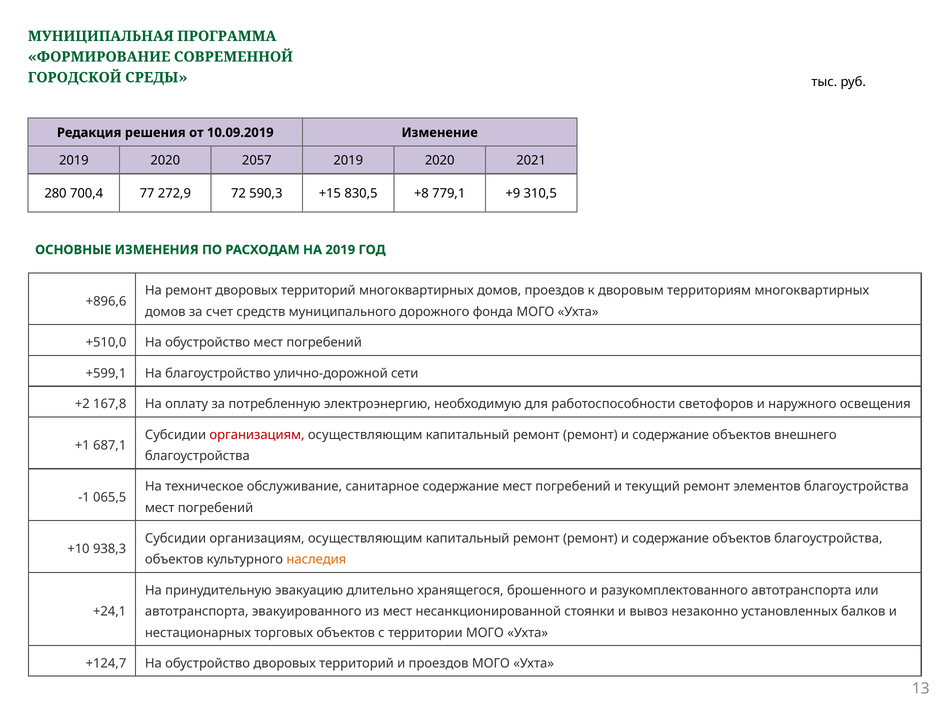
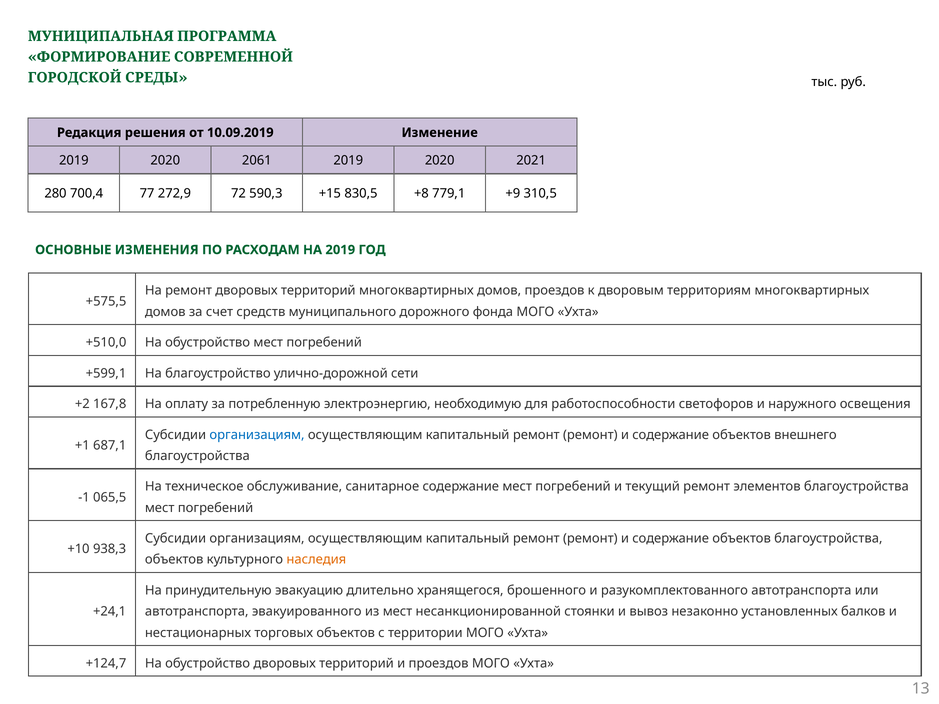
2057: 2057 -> 2061
+896,6: +896,6 -> +575,5
организациям at (257, 435) colour: red -> blue
